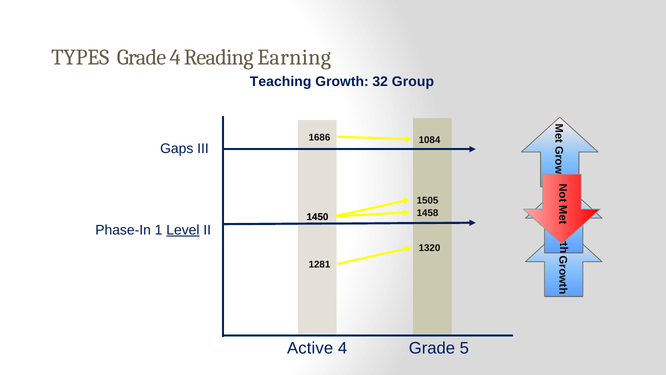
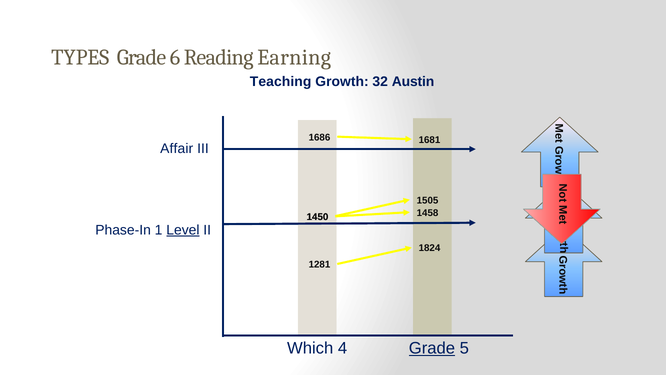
Grade 4: 4 -> 6
Group: Group -> Austin
1084: 1084 -> 1681
Gaps: Gaps -> Affair
1320: 1320 -> 1824
Active: Active -> Which
Grade at (432, 348) underline: none -> present
